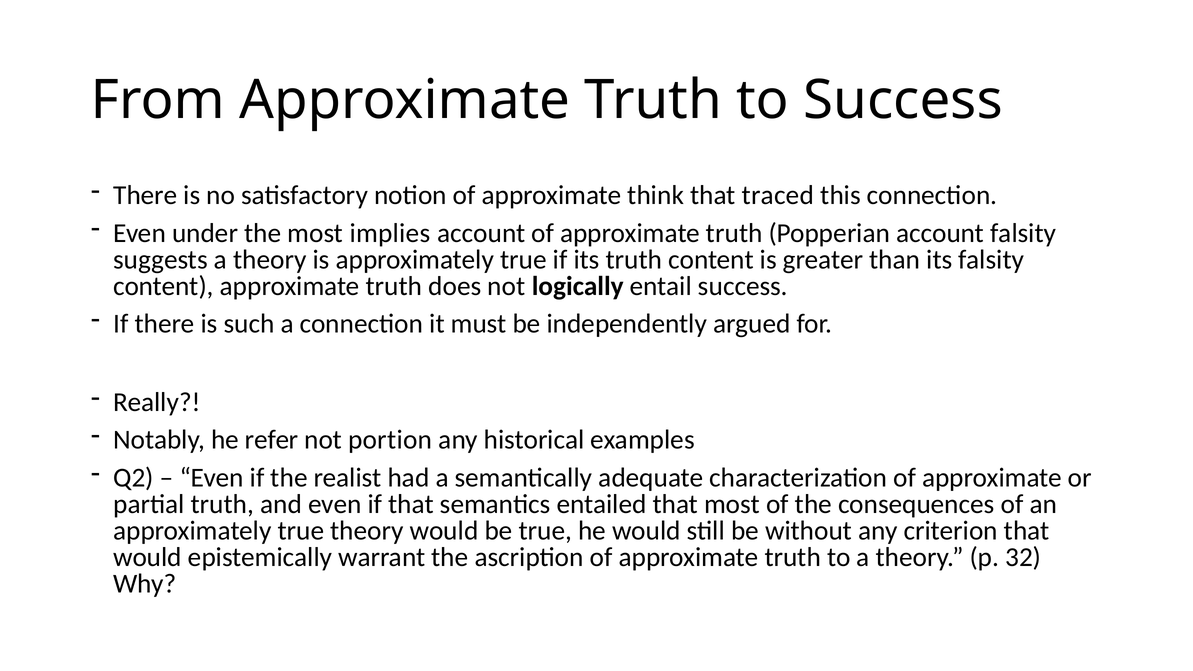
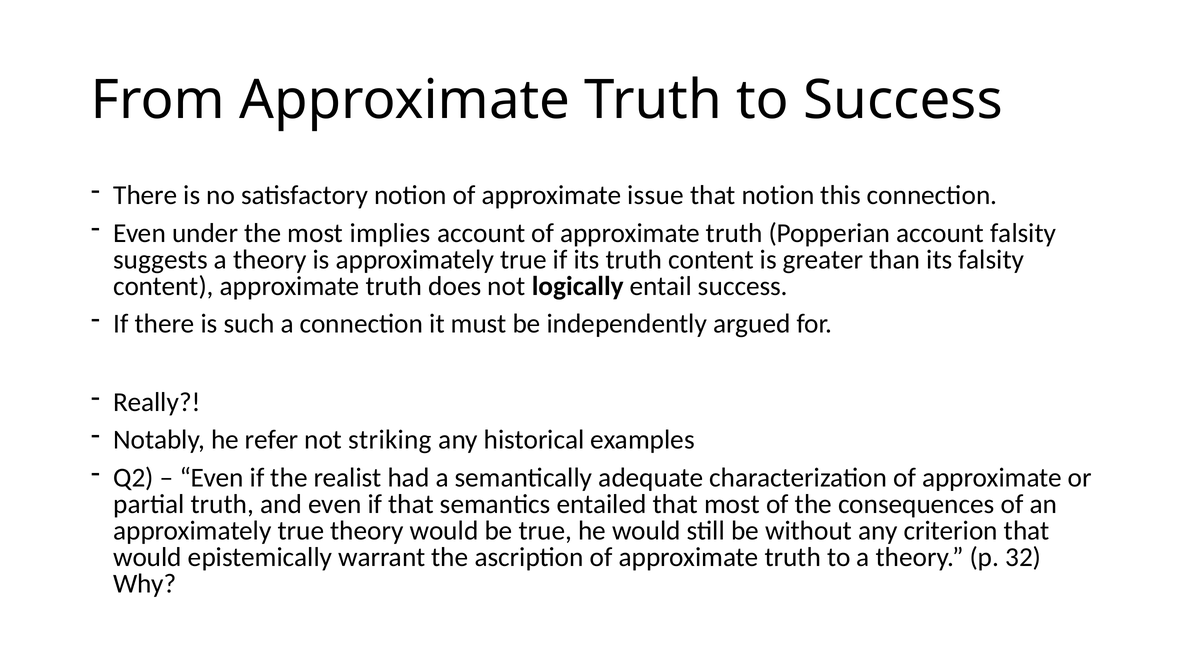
think: think -> issue
that traced: traced -> notion
portion: portion -> striking
